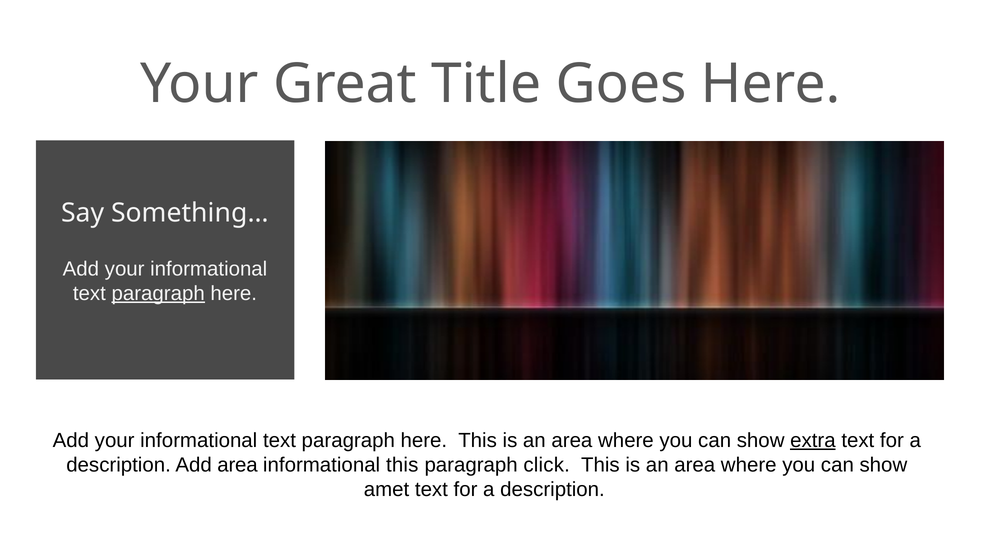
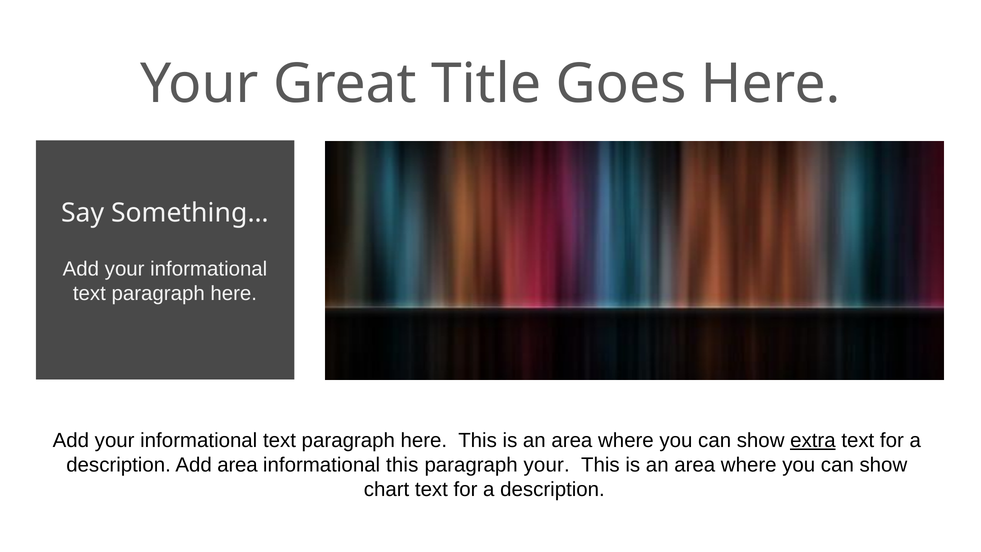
paragraph at (158, 293) underline: present -> none
paragraph click: click -> your
amet: amet -> chart
